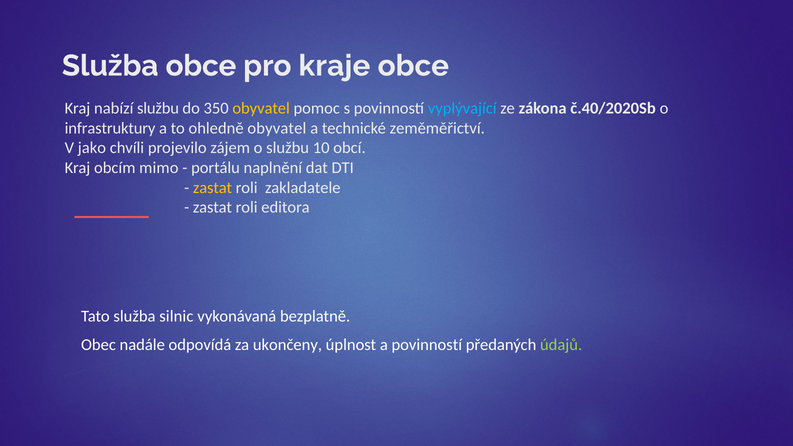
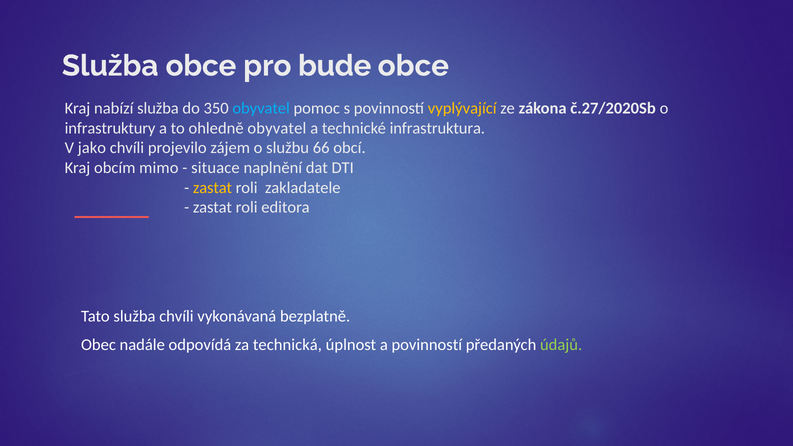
kraje: kraje -> bude
nabízí službu: službu -> služba
obyvatel at (261, 108) colour: yellow -> light blue
vyplývající colour: light blue -> yellow
č.40/2020Sb: č.40/2020Sb -> č.27/2020Sb
zeměměřictví: zeměměřictví -> infrastruktura
10: 10 -> 66
portálu: portálu -> situace
služba silnic: silnic -> chvíli
ukončeny: ukončeny -> technická
